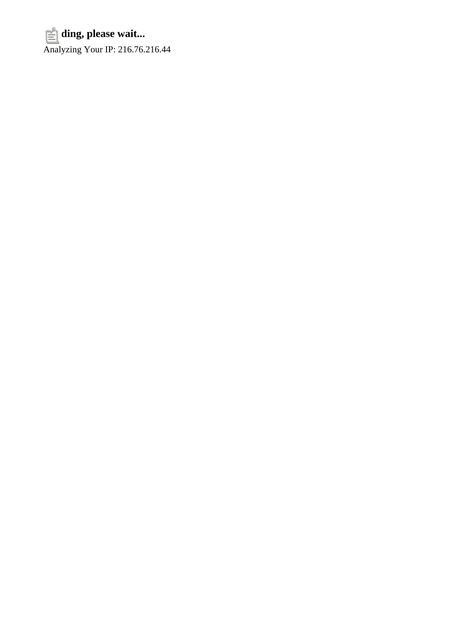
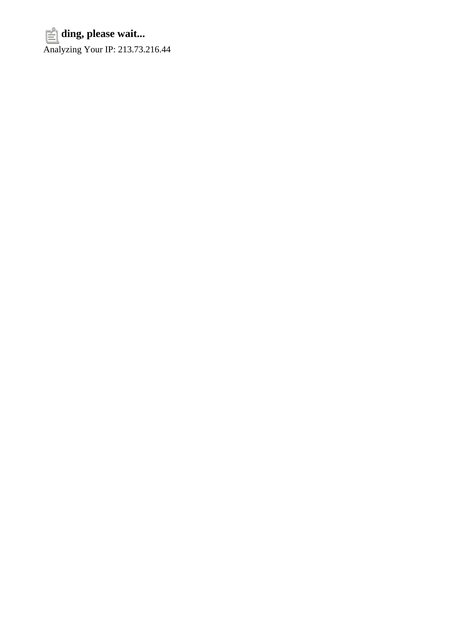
216.76.216.44: 216.76.216.44 -> 213.73.216.44
